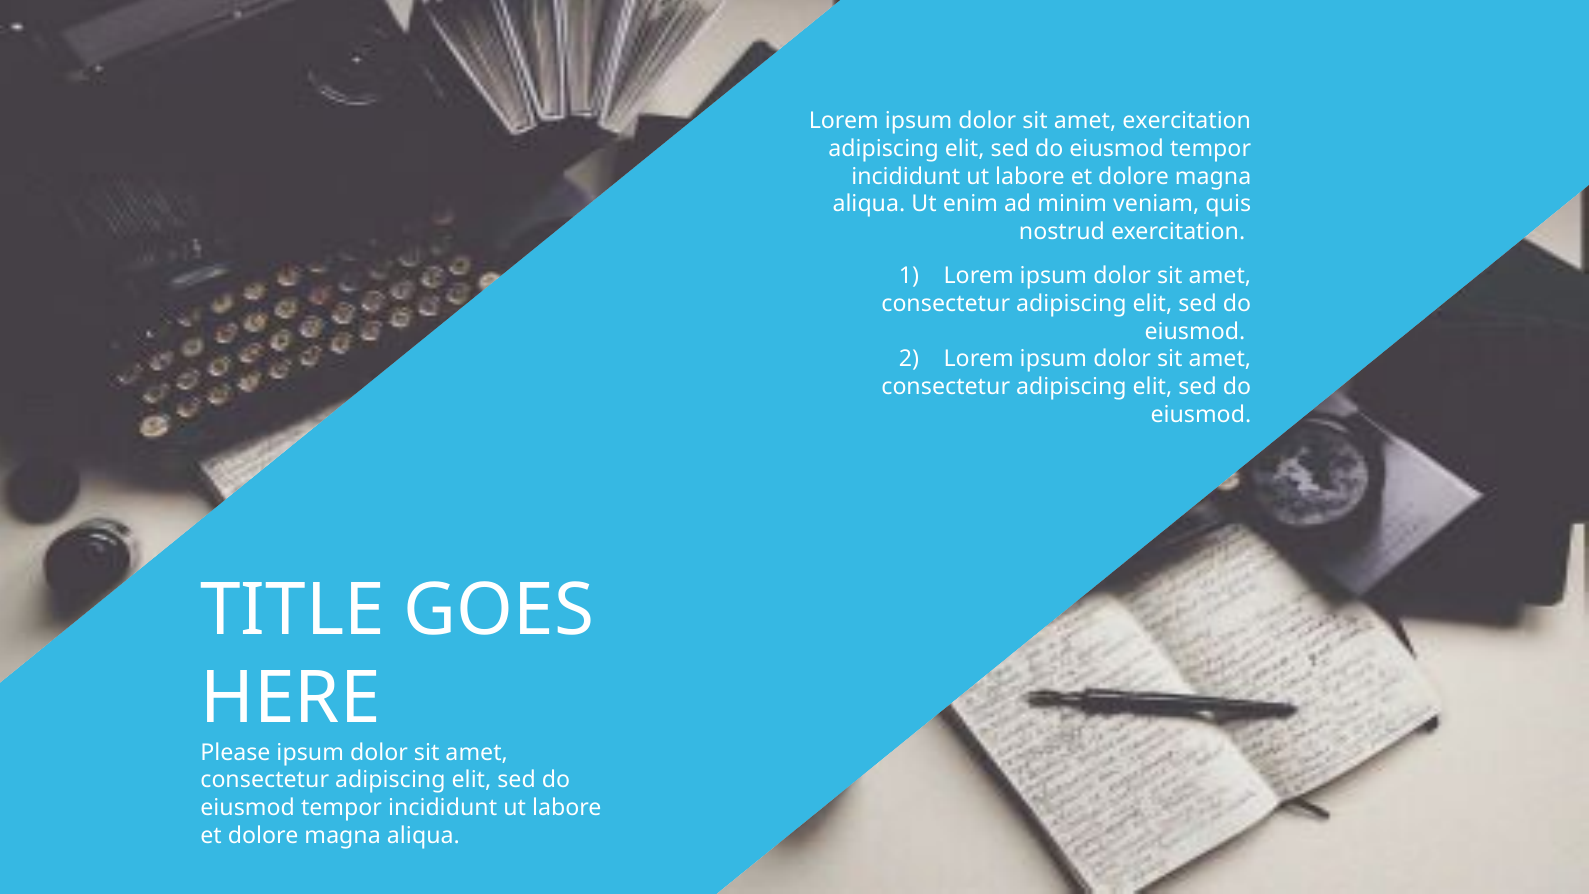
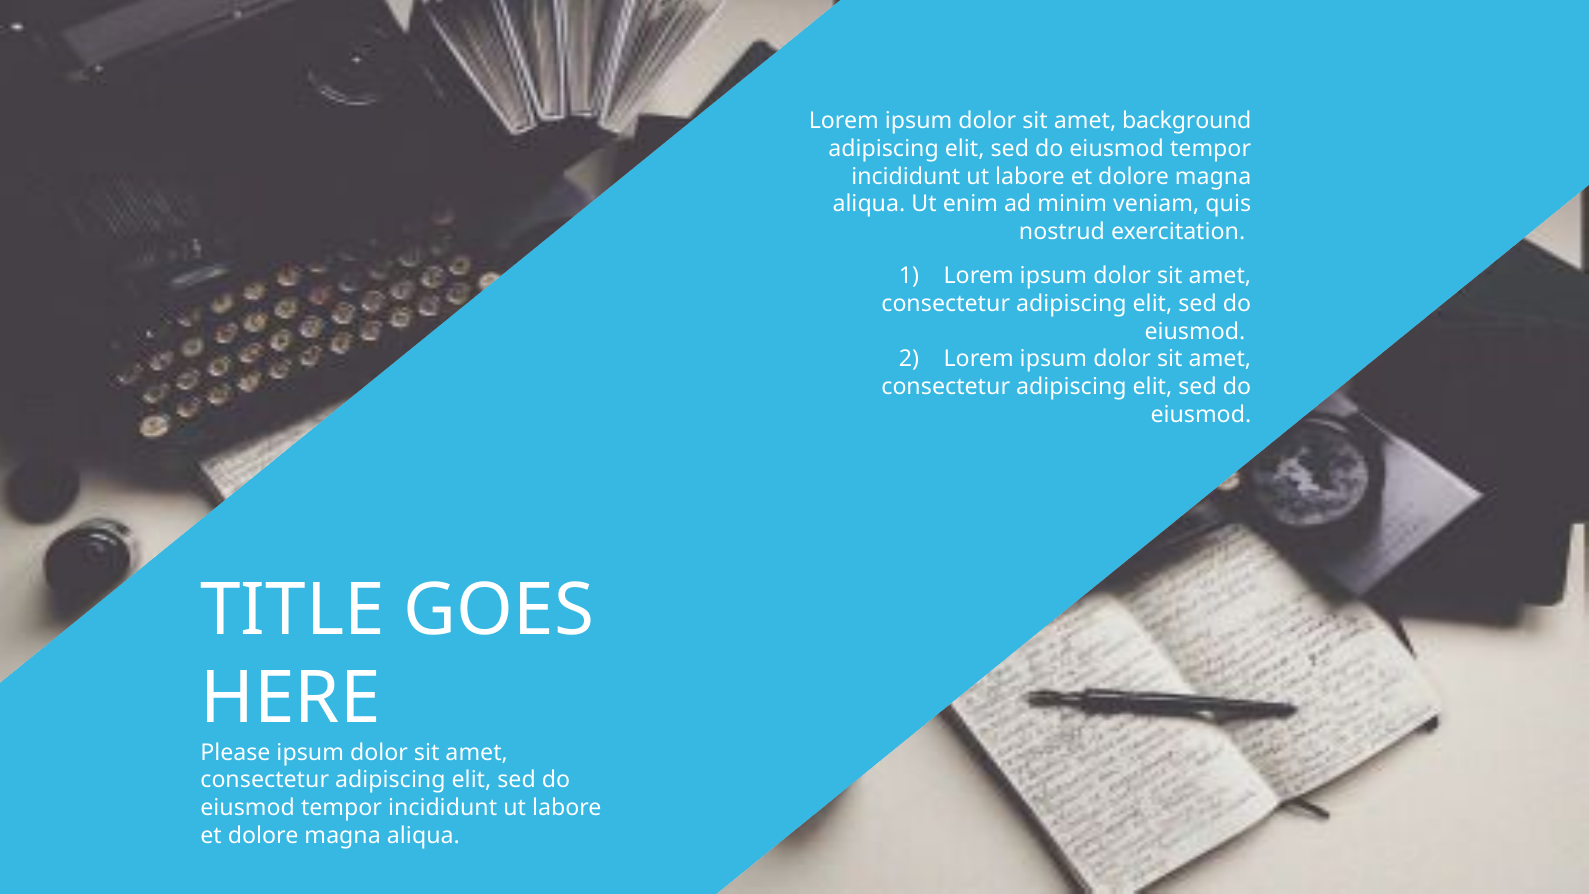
amet exercitation: exercitation -> background
